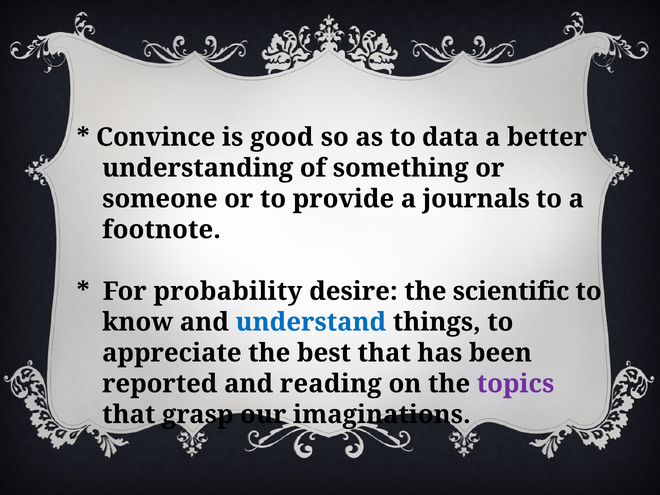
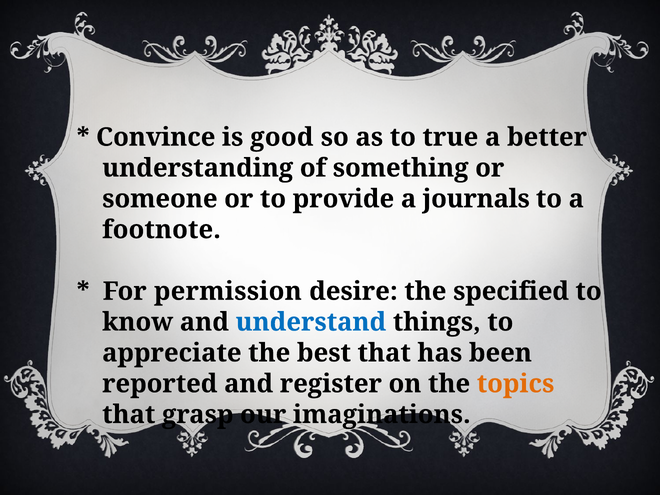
data: data -> true
probability: probability -> permission
scientific: scientific -> specified
reading: reading -> register
topics colour: purple -> orange
